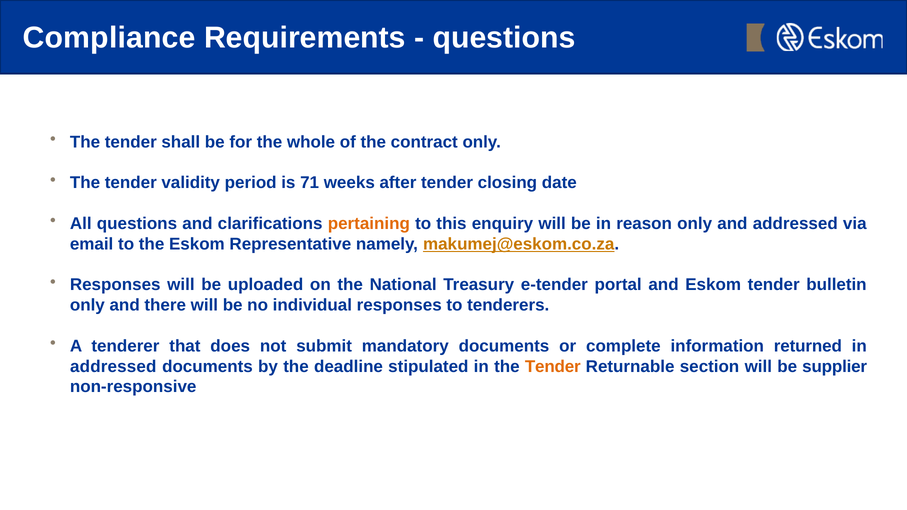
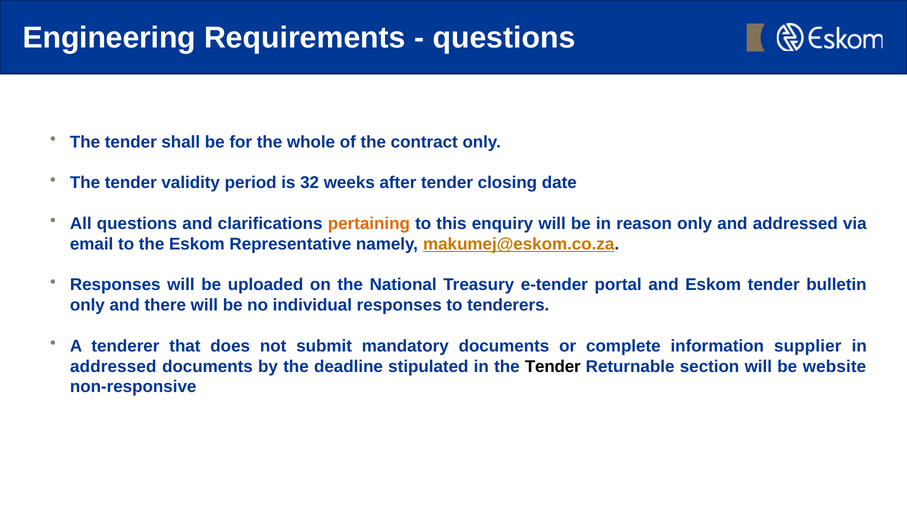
Compliance: Compliance -> Engineering
71: 71 -> 32
returned: returned -> supplier
Tender at (553, 367) colour: orange -> black
supplier: supplier -> website
